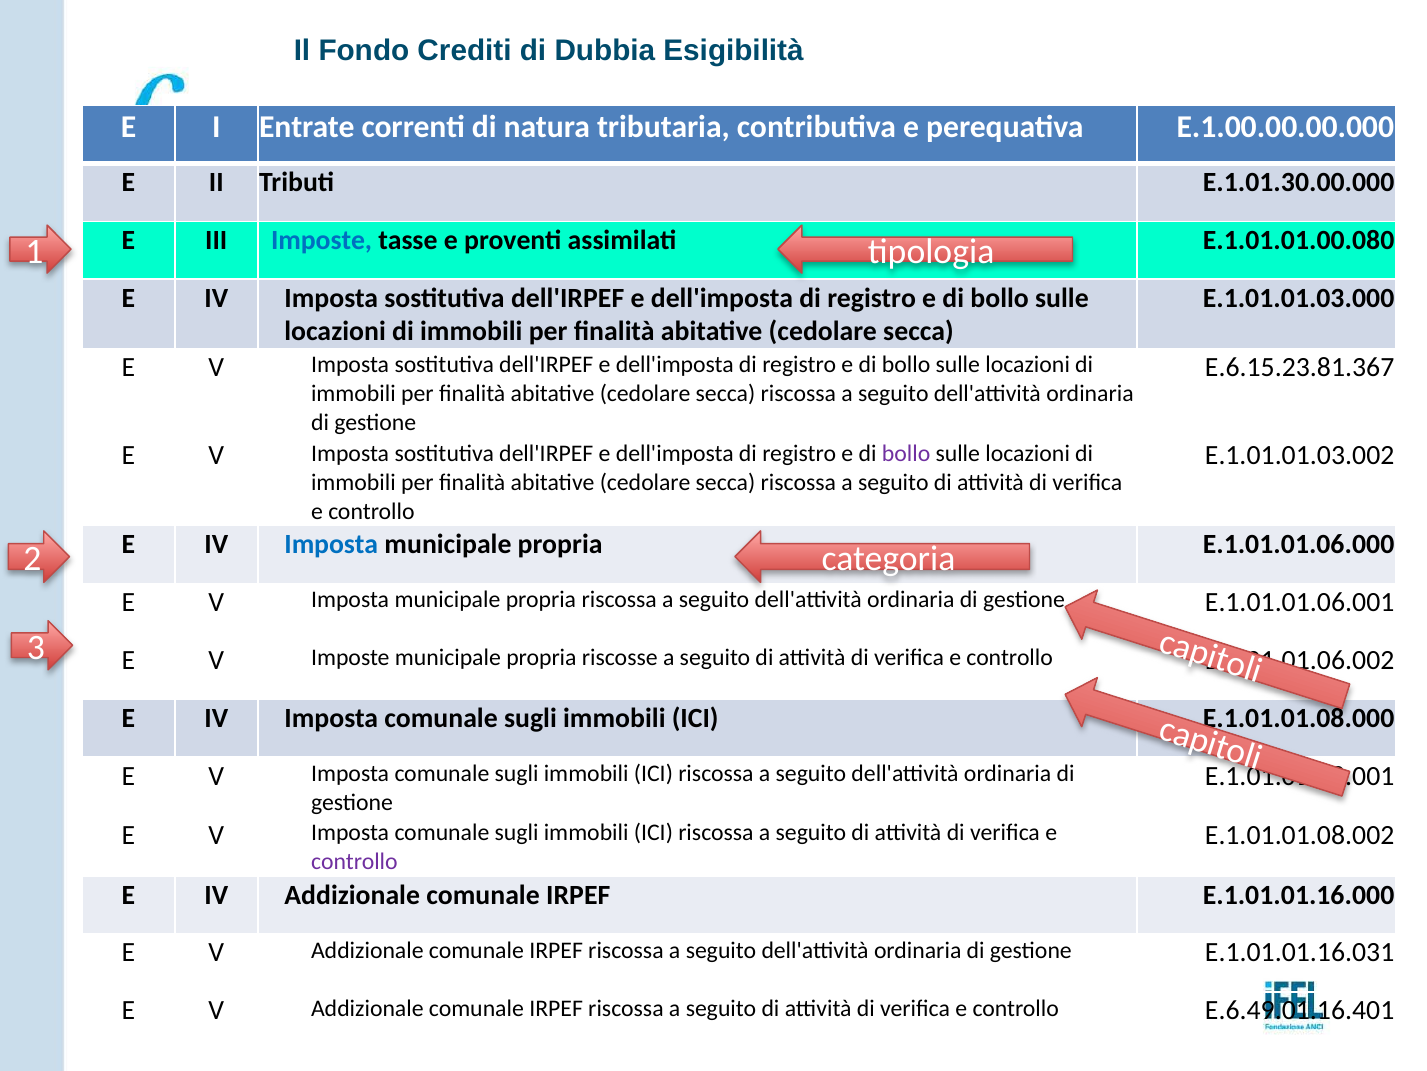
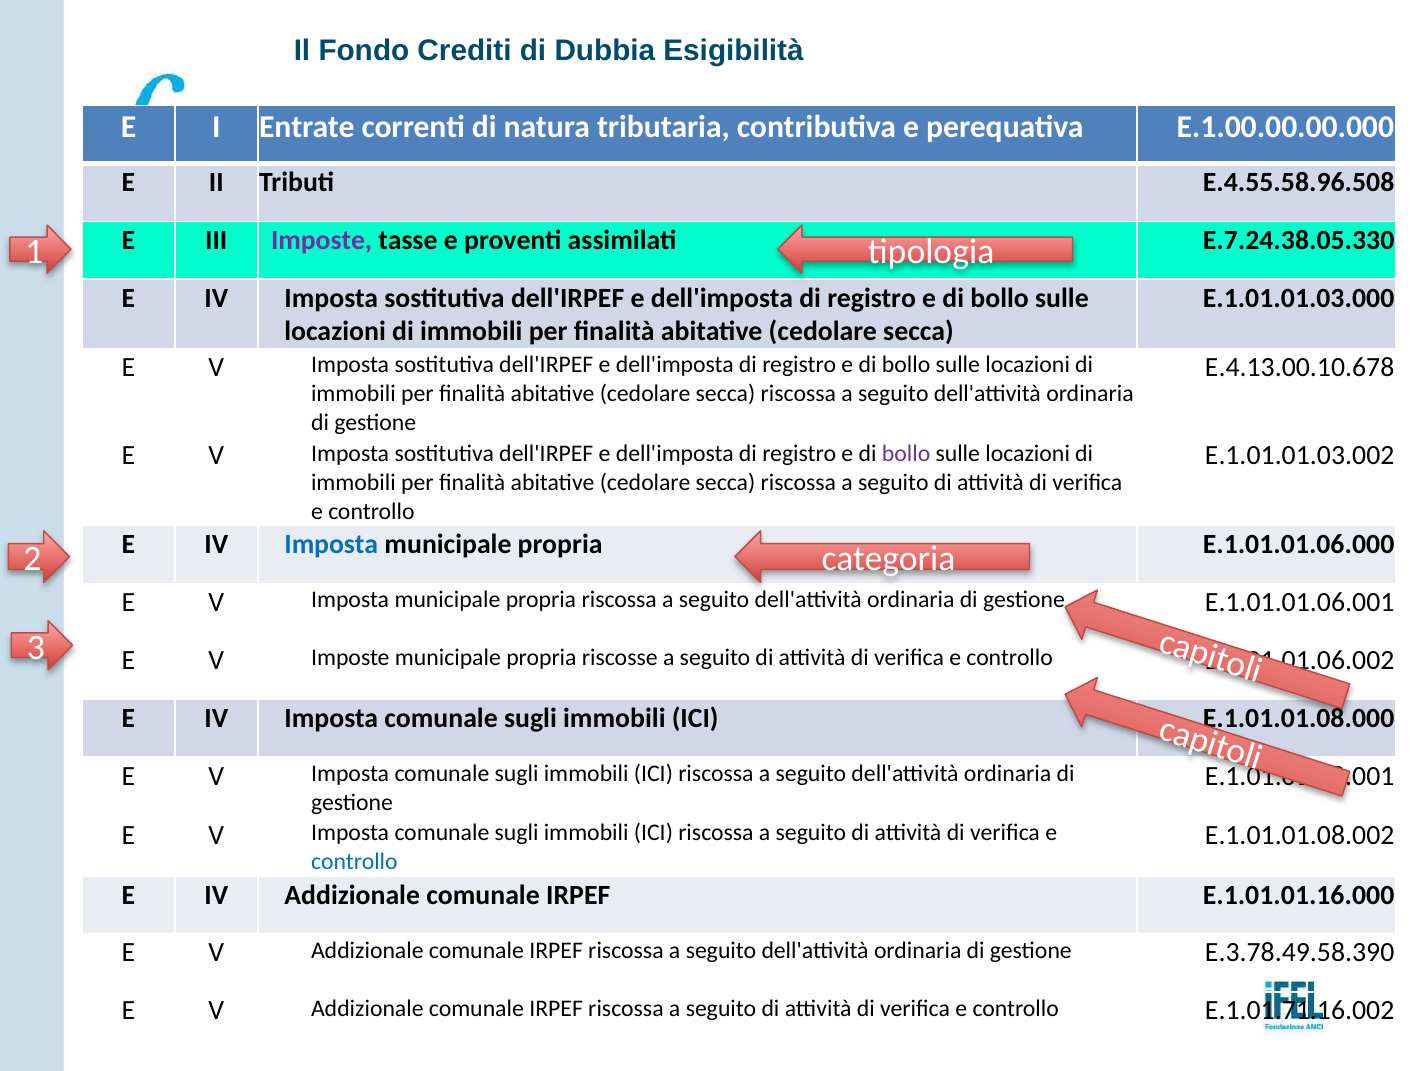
E.1.01.30.00.000: E.1.01.30.00.000 -> E.4.55.58.96.508
Imposte at (322, 240) colour: blue -> purple
E.1.01.01.00.080: E.1.01.01.00.080 -> E.7.24.38.05.330
E.6.15.23.81.367: E.6.15.23.81.367 -> E.4.13.00.10.678
controllo at (354, 861) colour: purple -> blue
E.1.01.01.16.031: E.1.01.01.16.031 -> E.3.78.49.58.390
E.6.49.01.16.401: E.6.49.01.16.401 -> E.1.01.71.16.002
